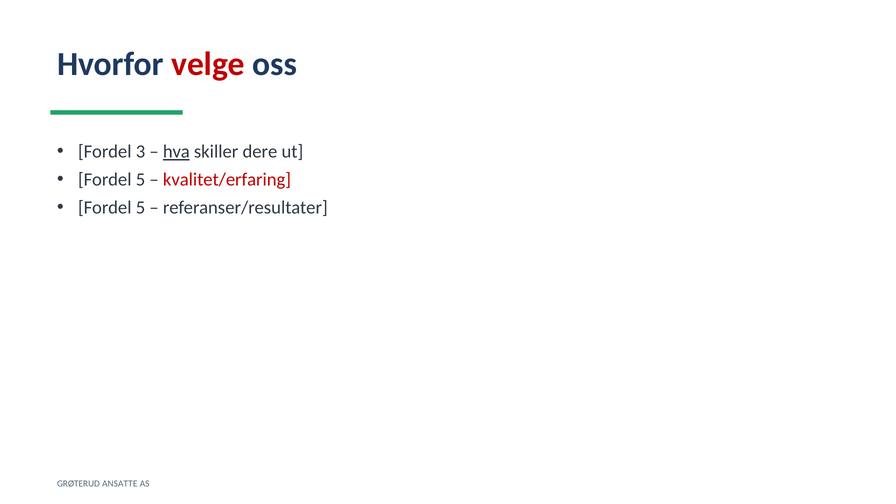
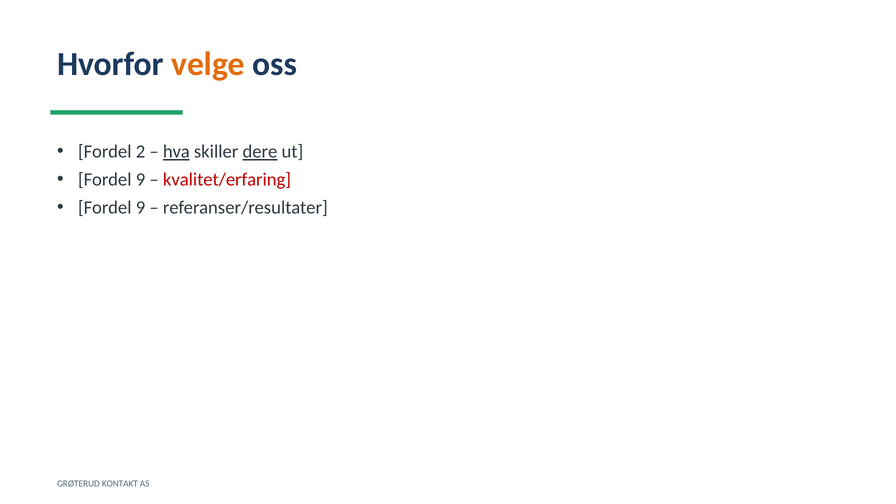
velge colour: red -> orange
3: 3 -> 2
dere underline: none -> present
5 at (141, 180): 5 -> 9
5 at (141, 208): 5 -> 9
ANSATTE: ANSATTE -> KONTAKT
